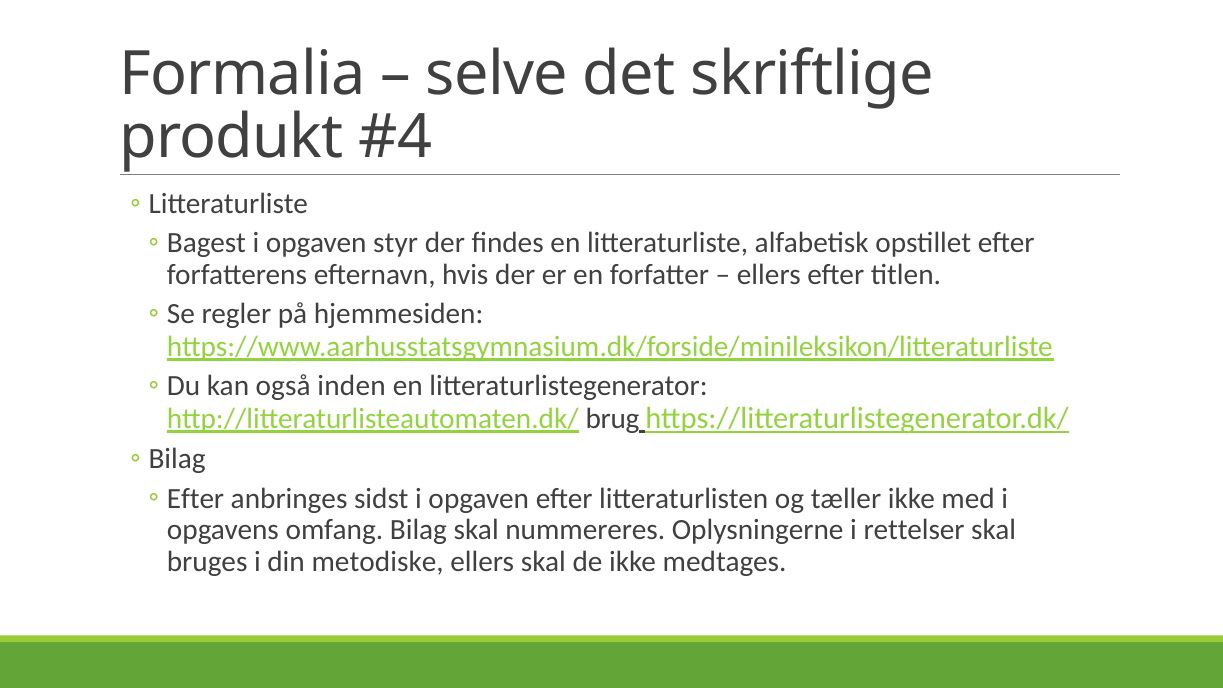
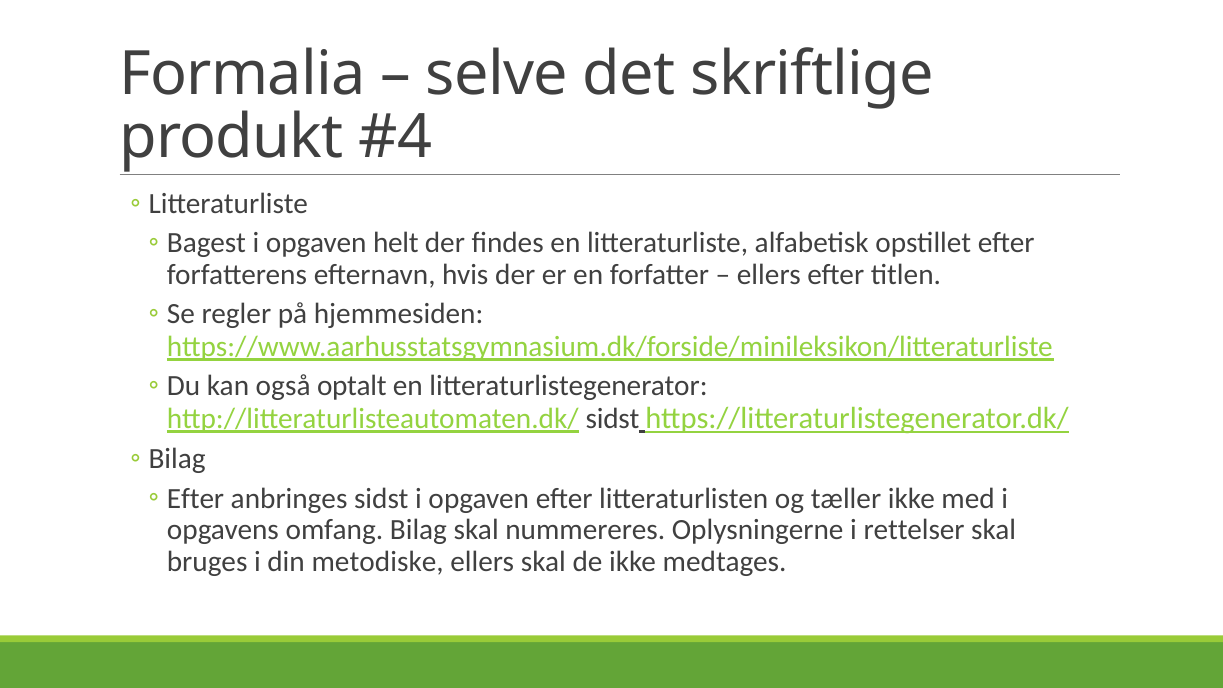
styr: styr -> helt
inden: inden -> optalt
http://litteraturlisteautomaten.dk/ brug: brug -> sidst
